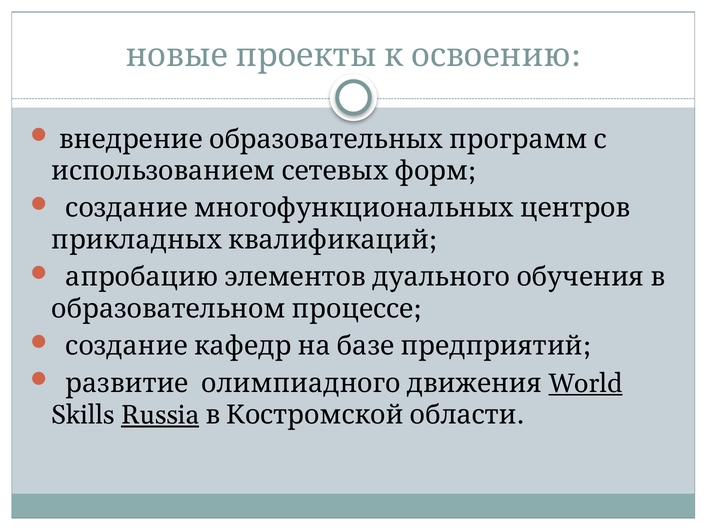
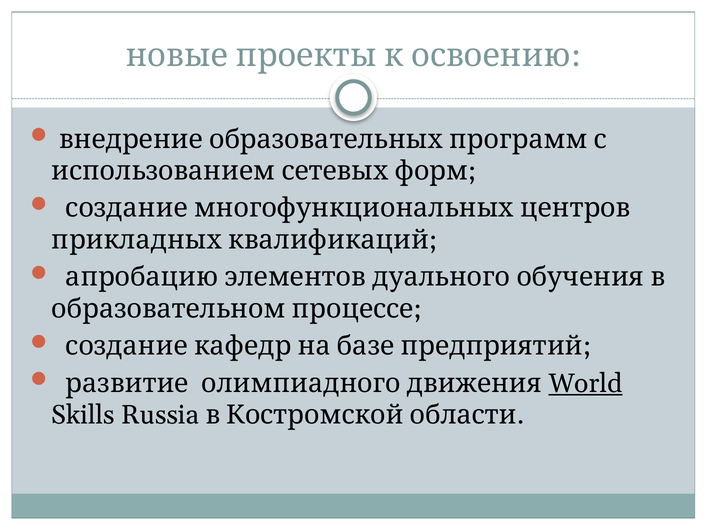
Russia underline: present -> none
